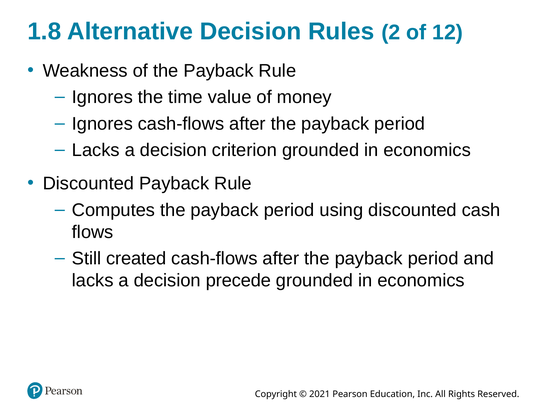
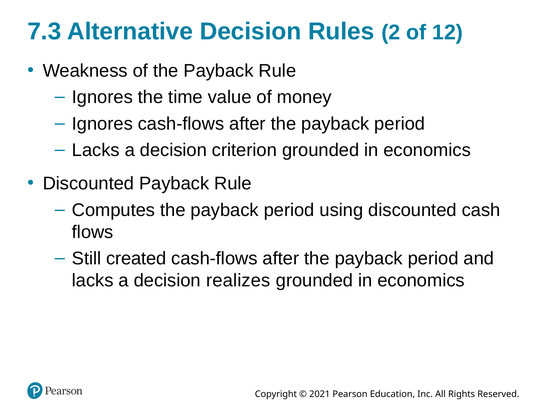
1.8: 1.8 -> 7.3
precede: precede -> realizes
